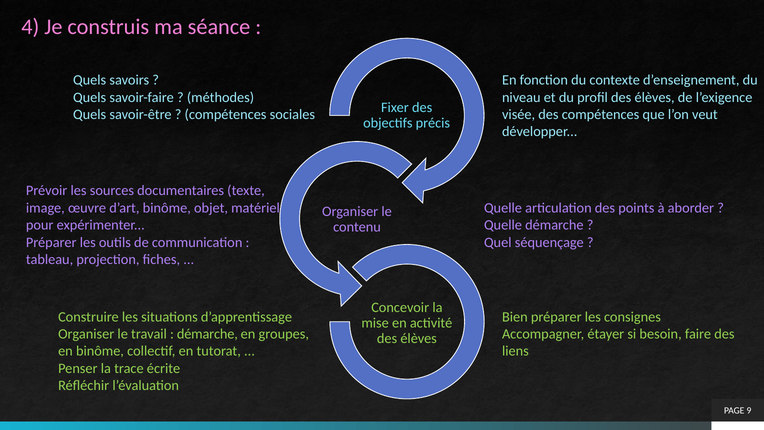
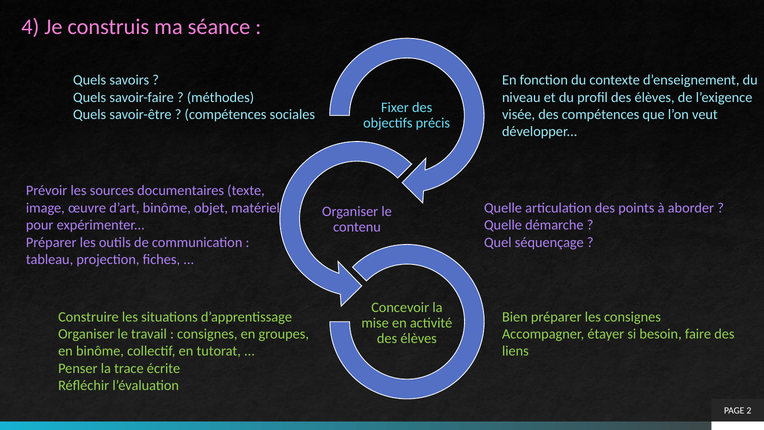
démarche at (207, 334): démarche -> consignes
9: 9 -> 2
